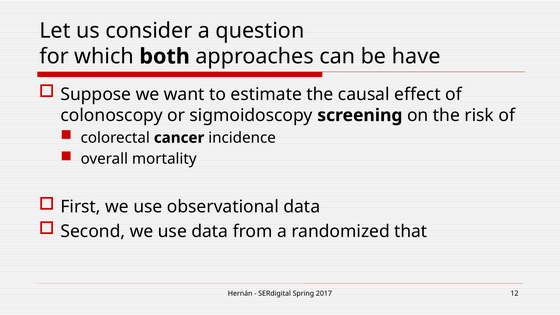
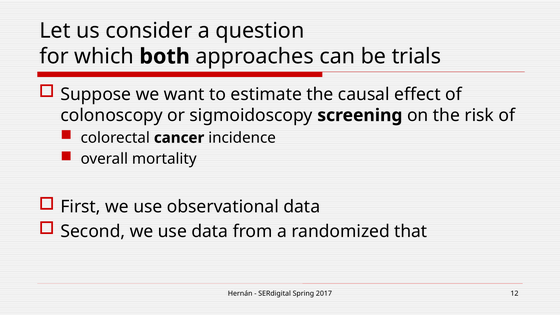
have: have -> trials
